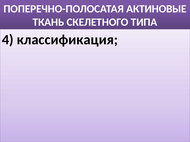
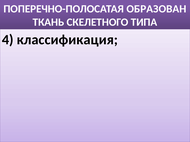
АКТИНОВЫЕ: АКТИНОВЫЕ -> ОБРАЗОВАН
